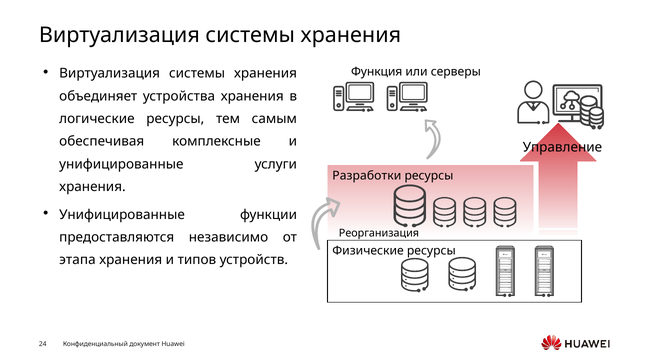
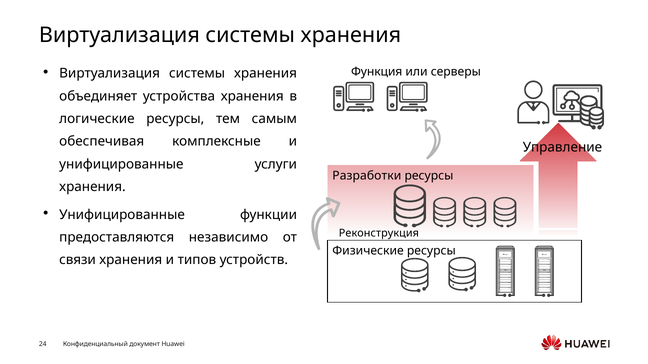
Реорганизация: Реорганизация -> Реконструкция
этапа: этапа -> связи
